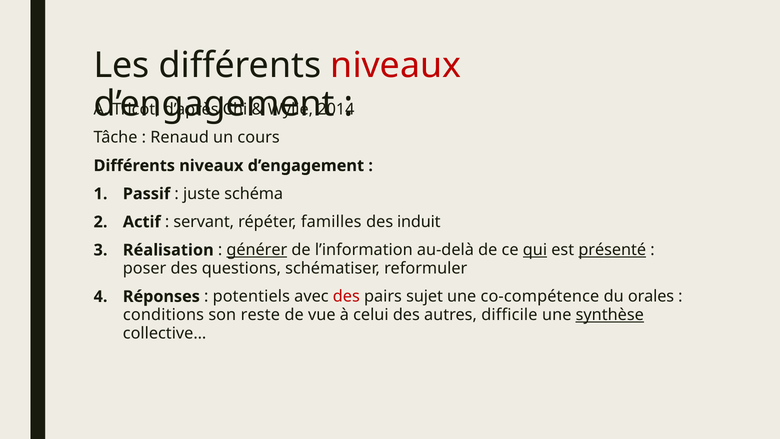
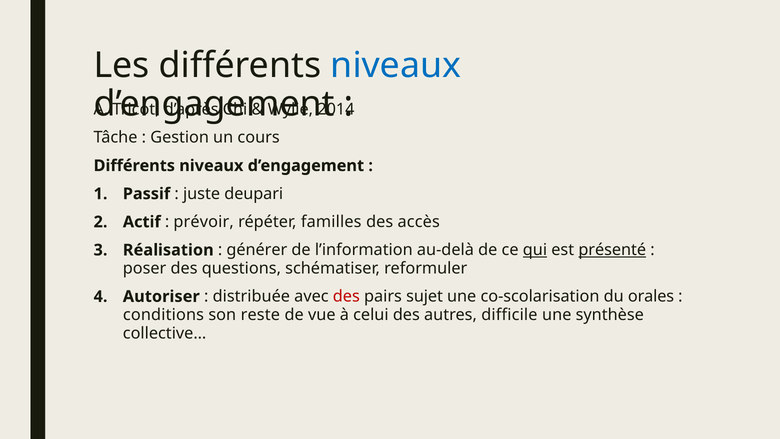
niveaux at (396, 66) colour: red -> blue
Renaud: Renaud -> Gestion
schéma: schéma -> deupari
servant: servant -> prévoir
induit: induit -> accès
générer underline: present -> none
Réponses: Réponses -> Autoriser
potentiels: potentiels -> distribuée
co-compétence: co-compétence -> co-scolarisation
synthèse underline: present -> none
